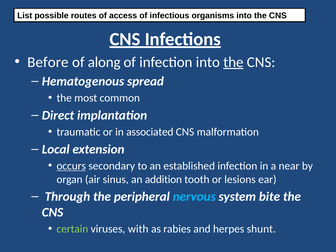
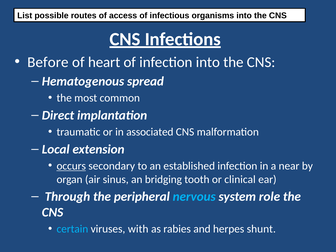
along: along -> heart
the at (233, 62) underline: present -> none
addition: addition -> bridging
lesions: lesions -> clinical
bite: bite -> role
certain colour: light green -> light blue
